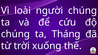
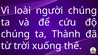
Tháng: Tháng -> Thành
